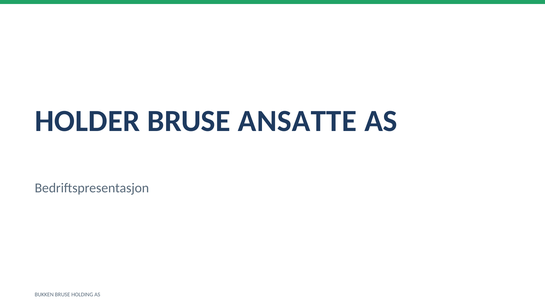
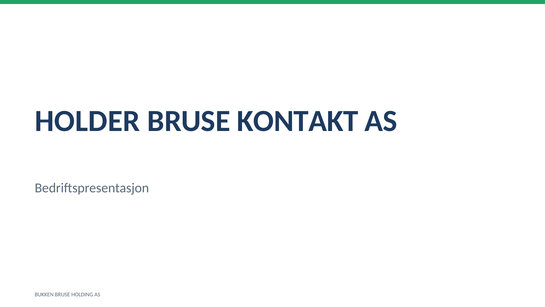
ANSATTE: ANSATTE -> KONTAKT
